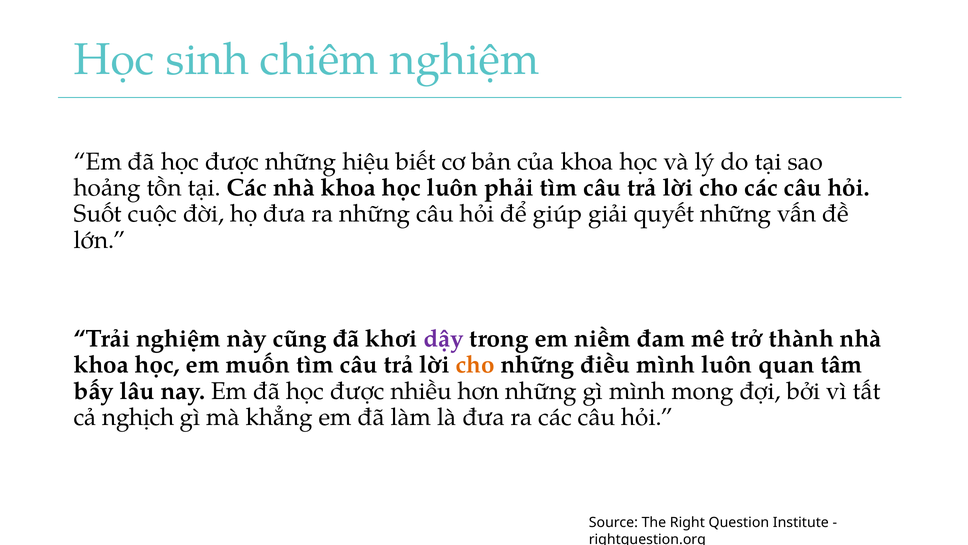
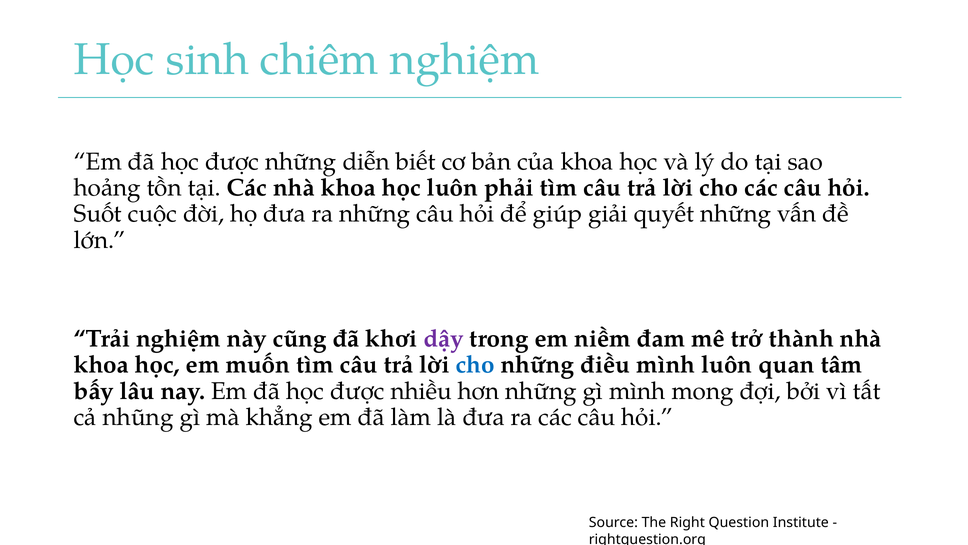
hiệu: hiệu -> diễn
cho at (475, 365) colour: orange -> blue
nghịch: nghịch -> nhũng
